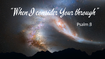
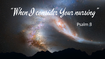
through: through -> nursing
